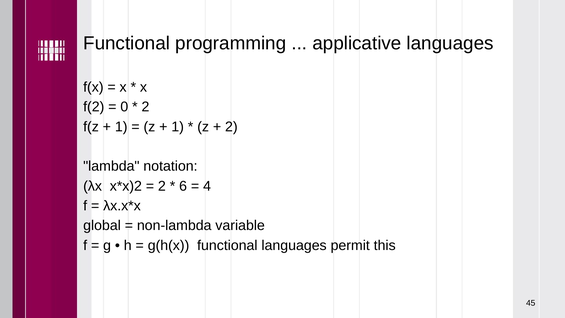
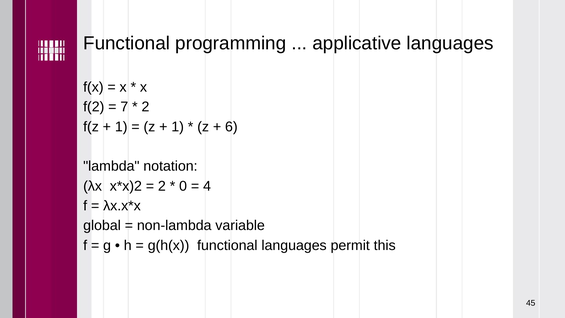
0: 0 -> 7
2 at (231, 127): 2 -> 6
6: 6 -> 0
